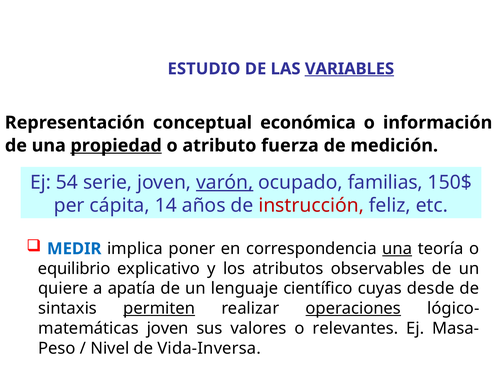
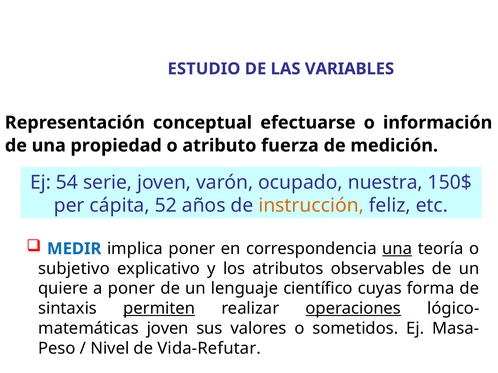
VARIABLES underline: present -> none
económica: económica -> efectuarse
propiedad underline: present -> none
varón underline: present -> none
familias: familias -> nuestra
14: 14 -> 52
instrucción colour: red -> orange
equilibrio: equilibrio -> subjetivo
a apatía: apatía -> poner
desde: desde -> forma
relevantes: relevantes -> sometidos
Vida-Inversa: Vida-Inversa -> Vida-Refutar
